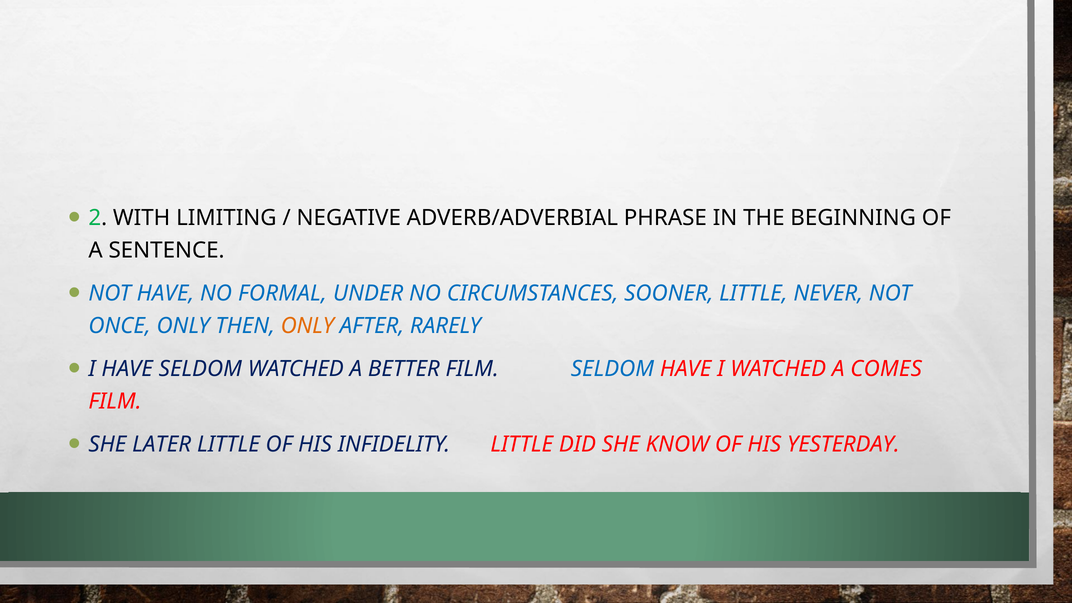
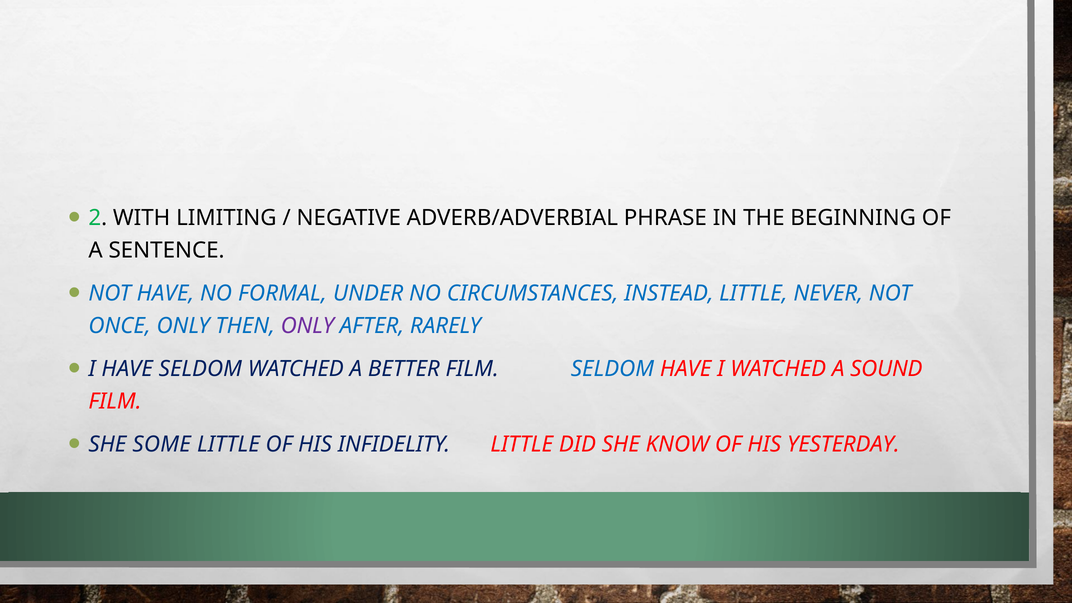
SOONER: SOONER -> INSTEAD
ONLY at (307, 326) colour: orange -> purple
COMES: COMES -> SOUND
LATER: LATER -> SOME
